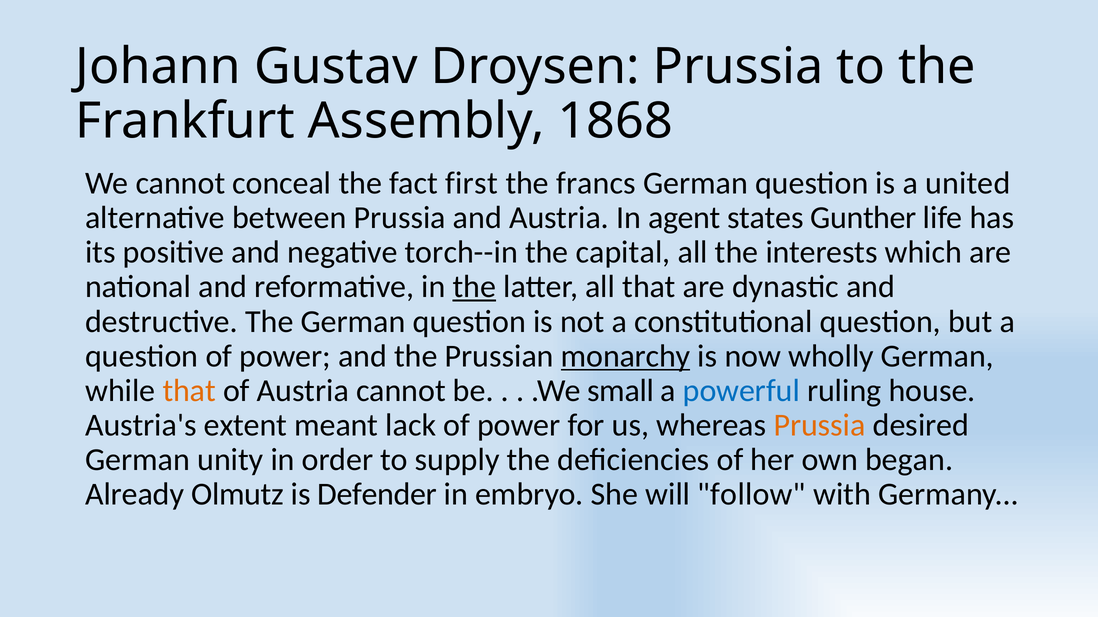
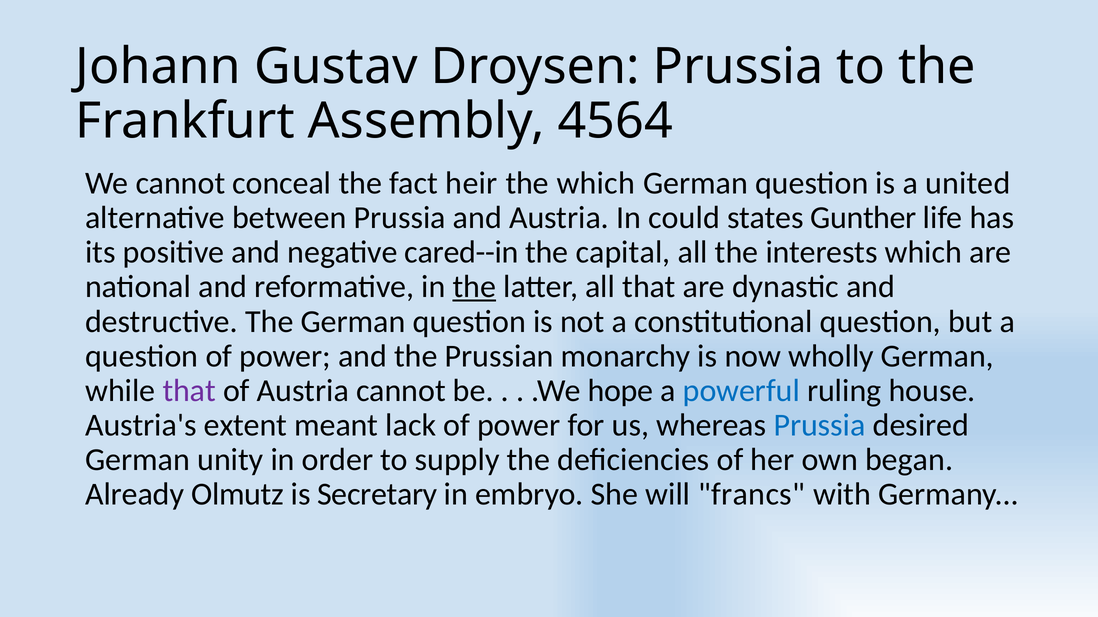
1868: 1868 -> 4564
first: first -> heir
the francs: francs -> which
agent: agent -> could
torch--in: torch--in -> cared--in
monarchy underline: present -> none
that at (189, 391) colour: orange -> purple
small: small -> hope
Prussia at (820, 426) colour: orange -> blue
Defender: Defender -> Secretary
follow: follow -> francs
